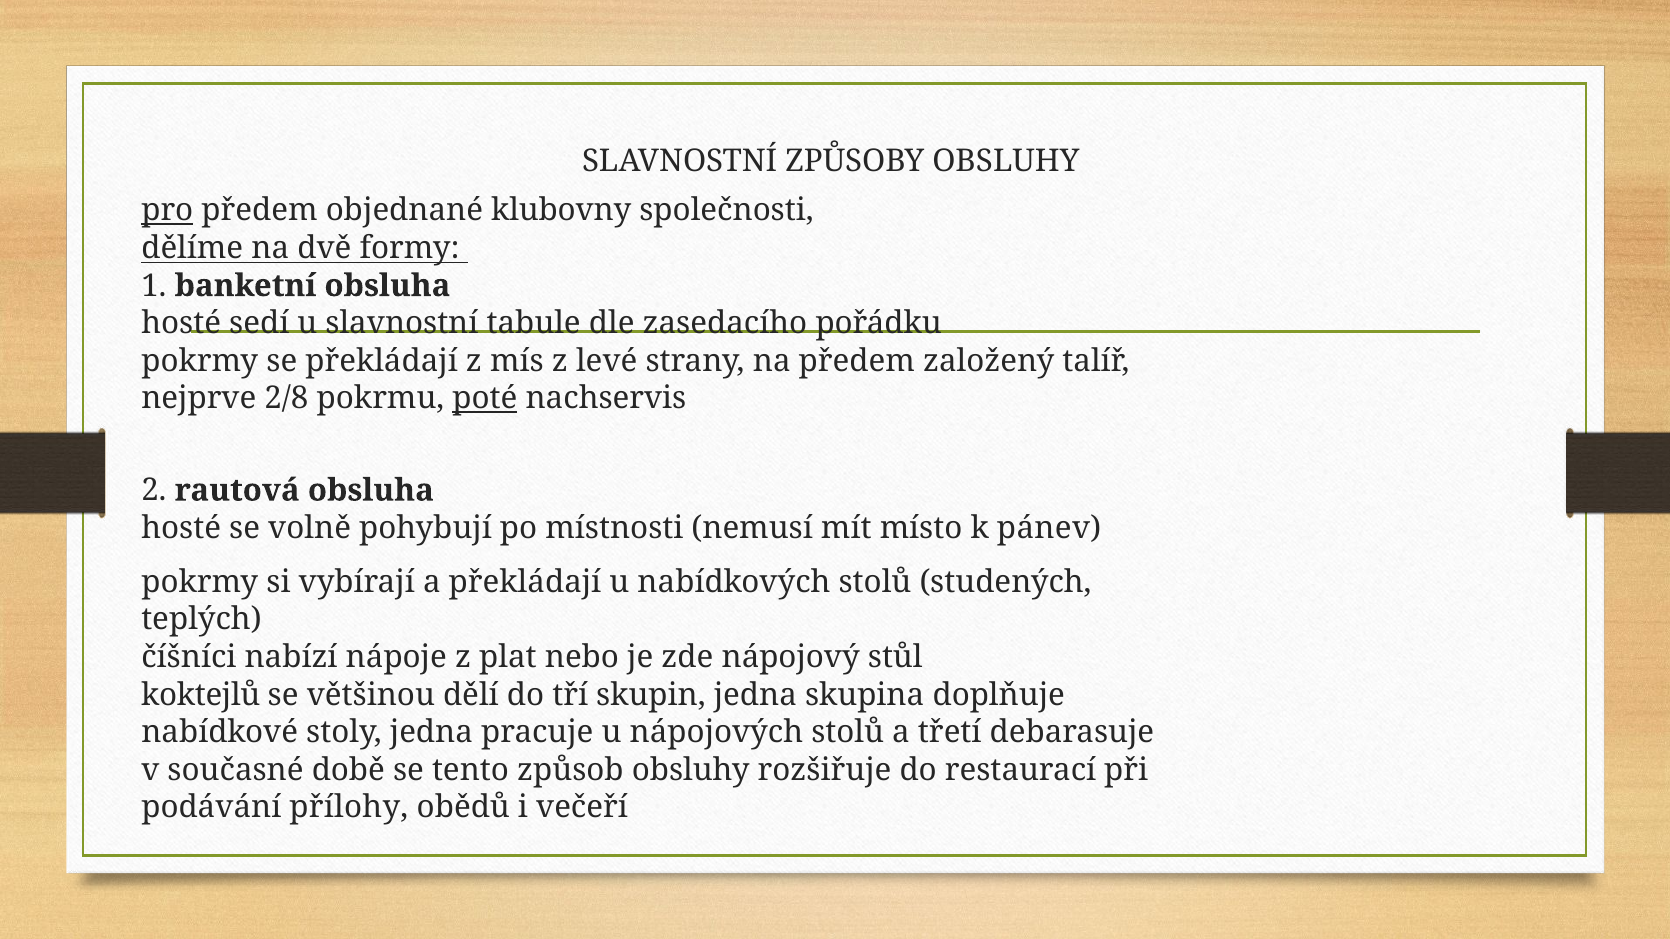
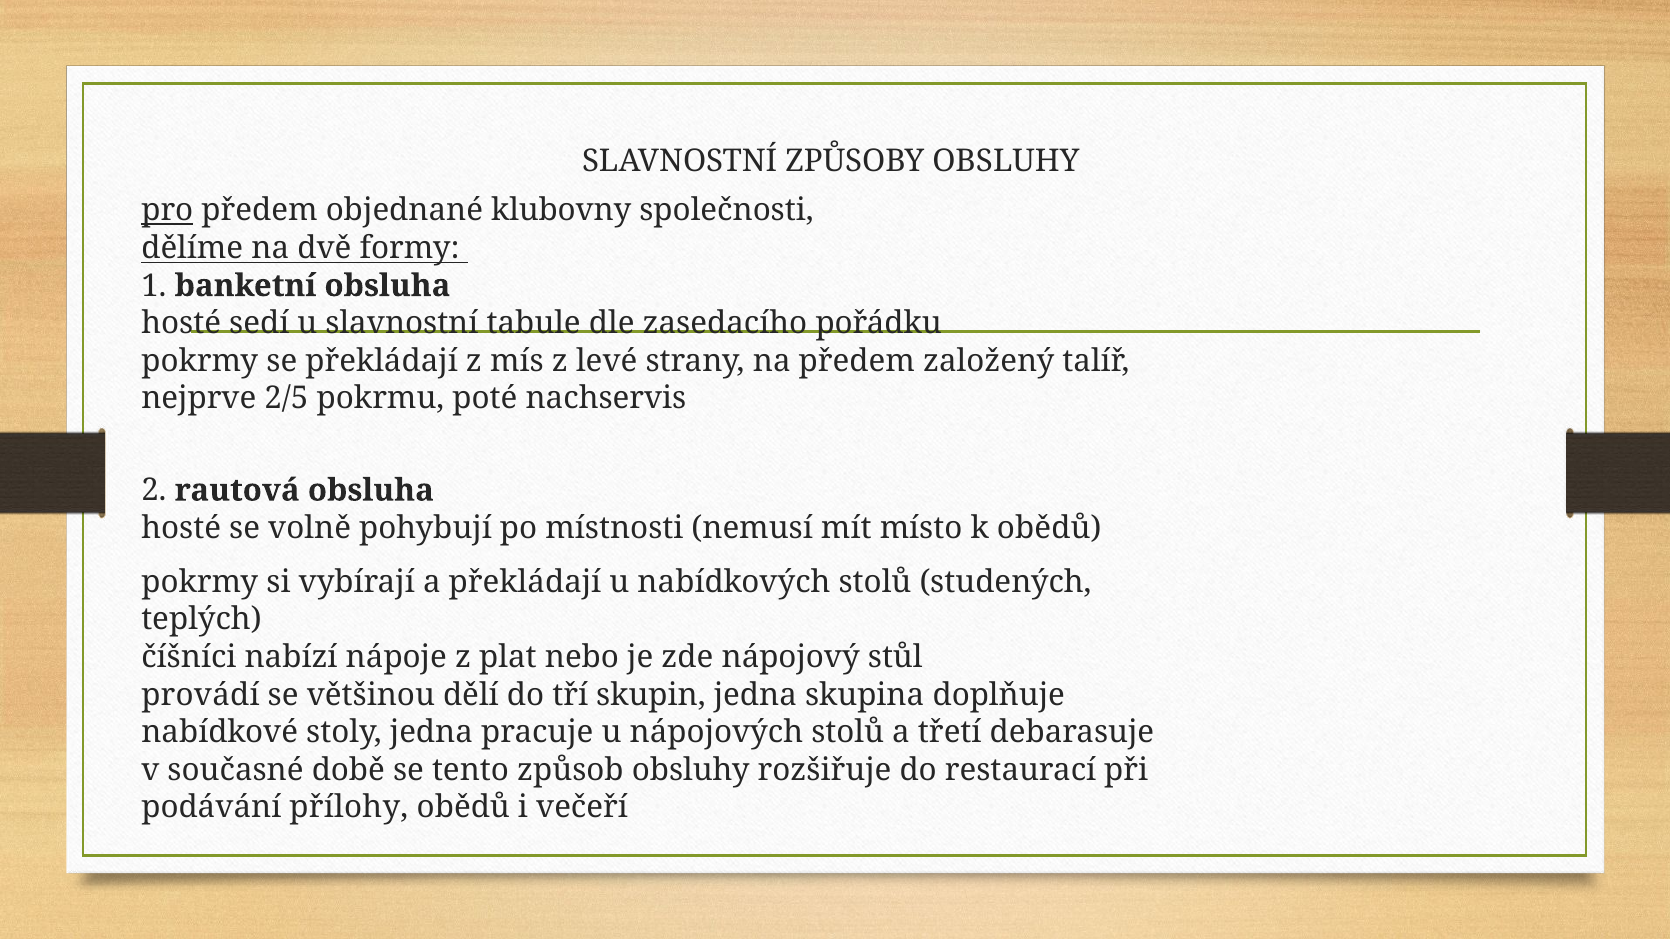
2/8: 2/8 -> 2/5
poté underline: present -> none
k pánev: pánev -> obědů
koktejlů: koktejlů -> provádí
